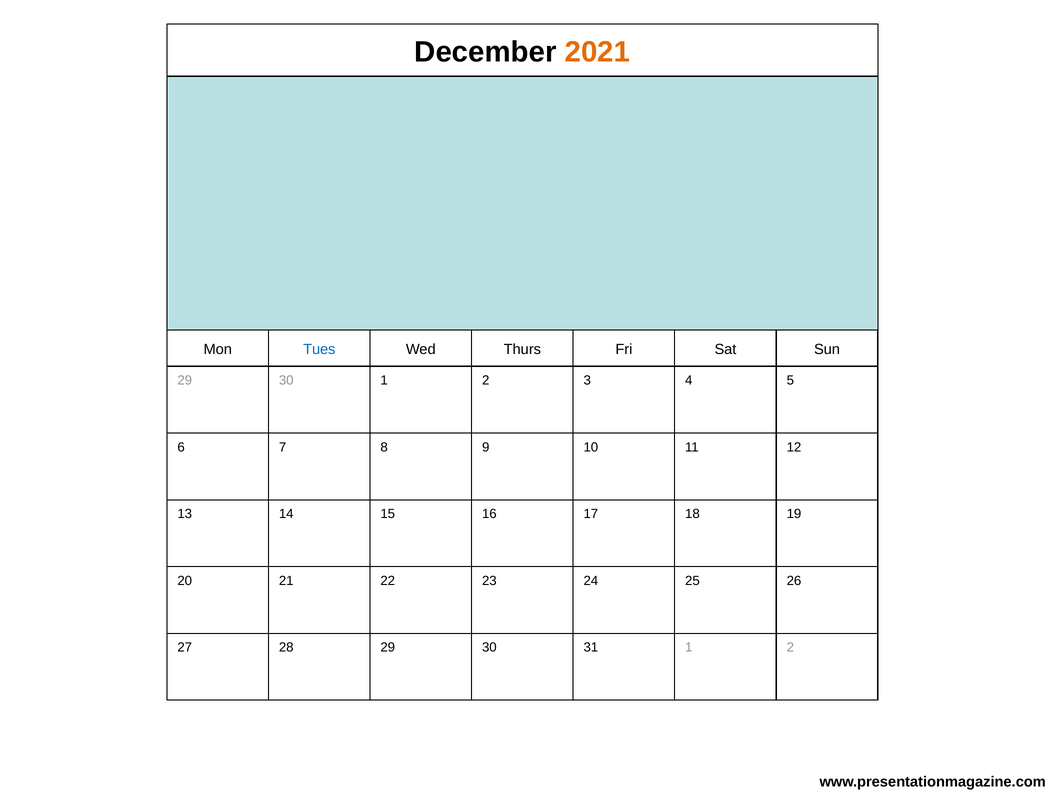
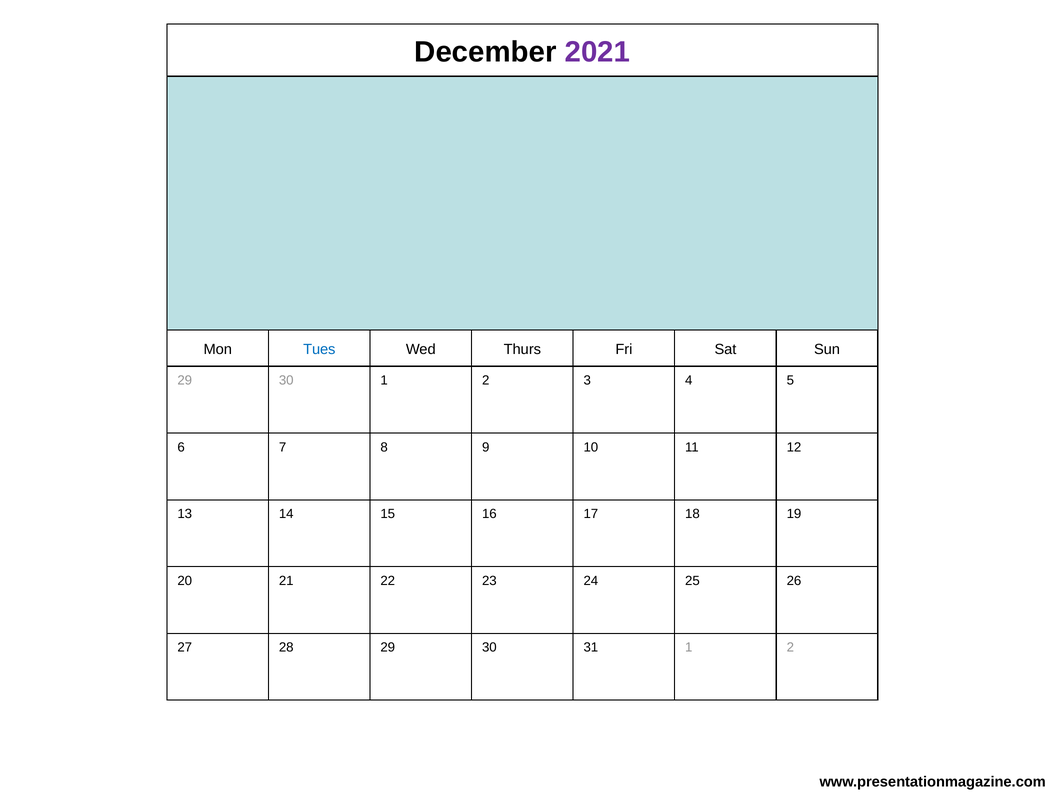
2021 colour: orange -> purple
